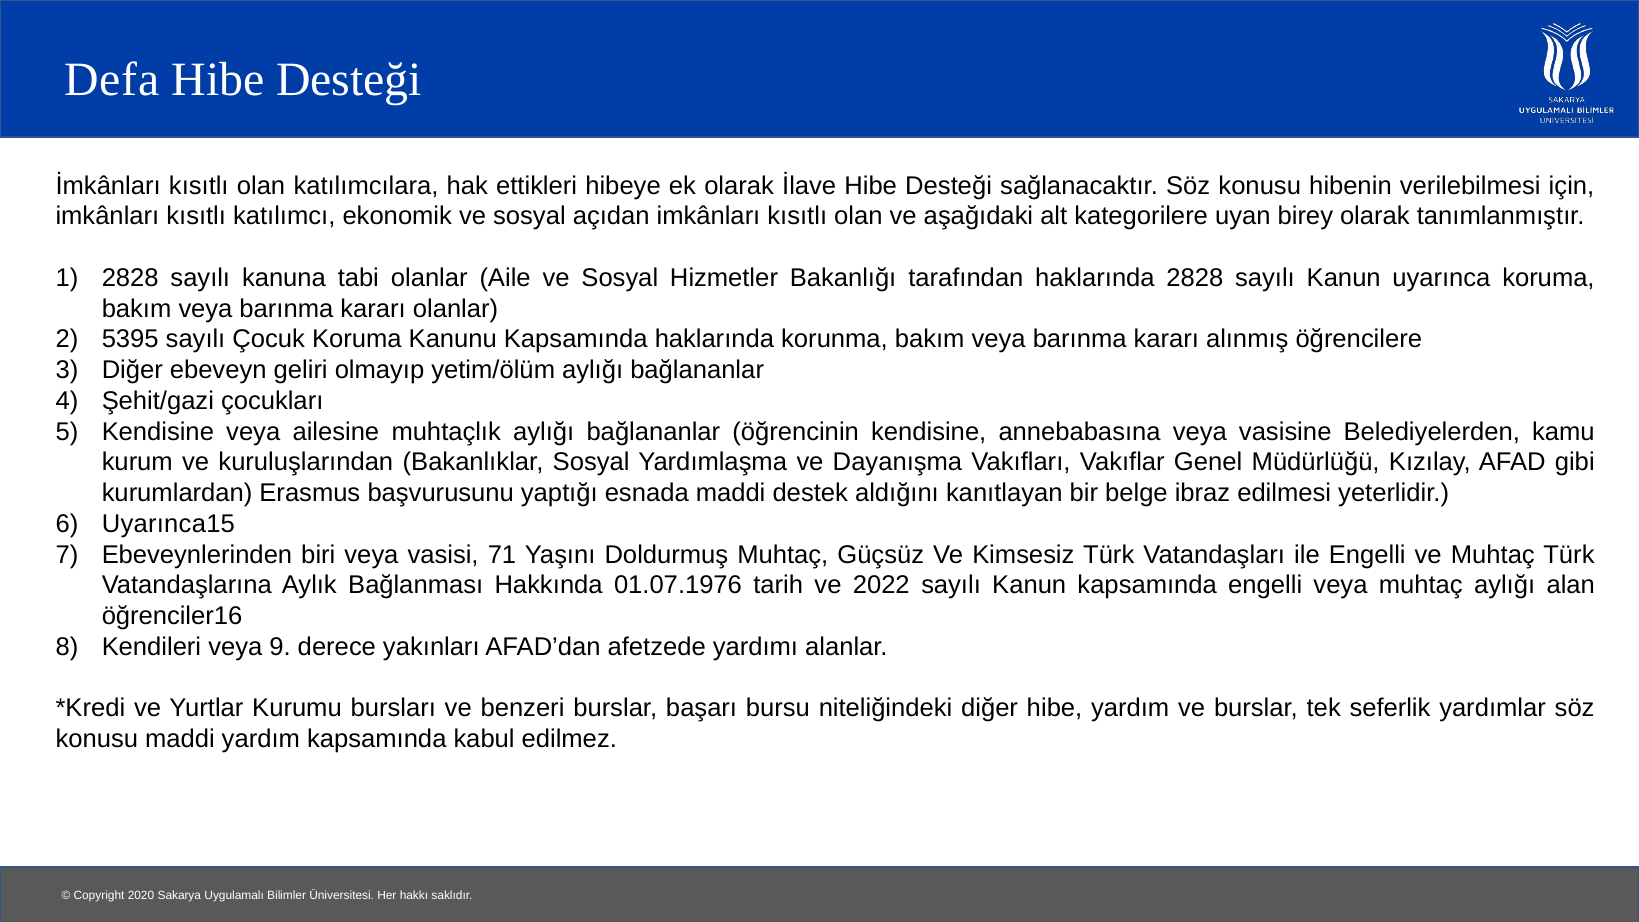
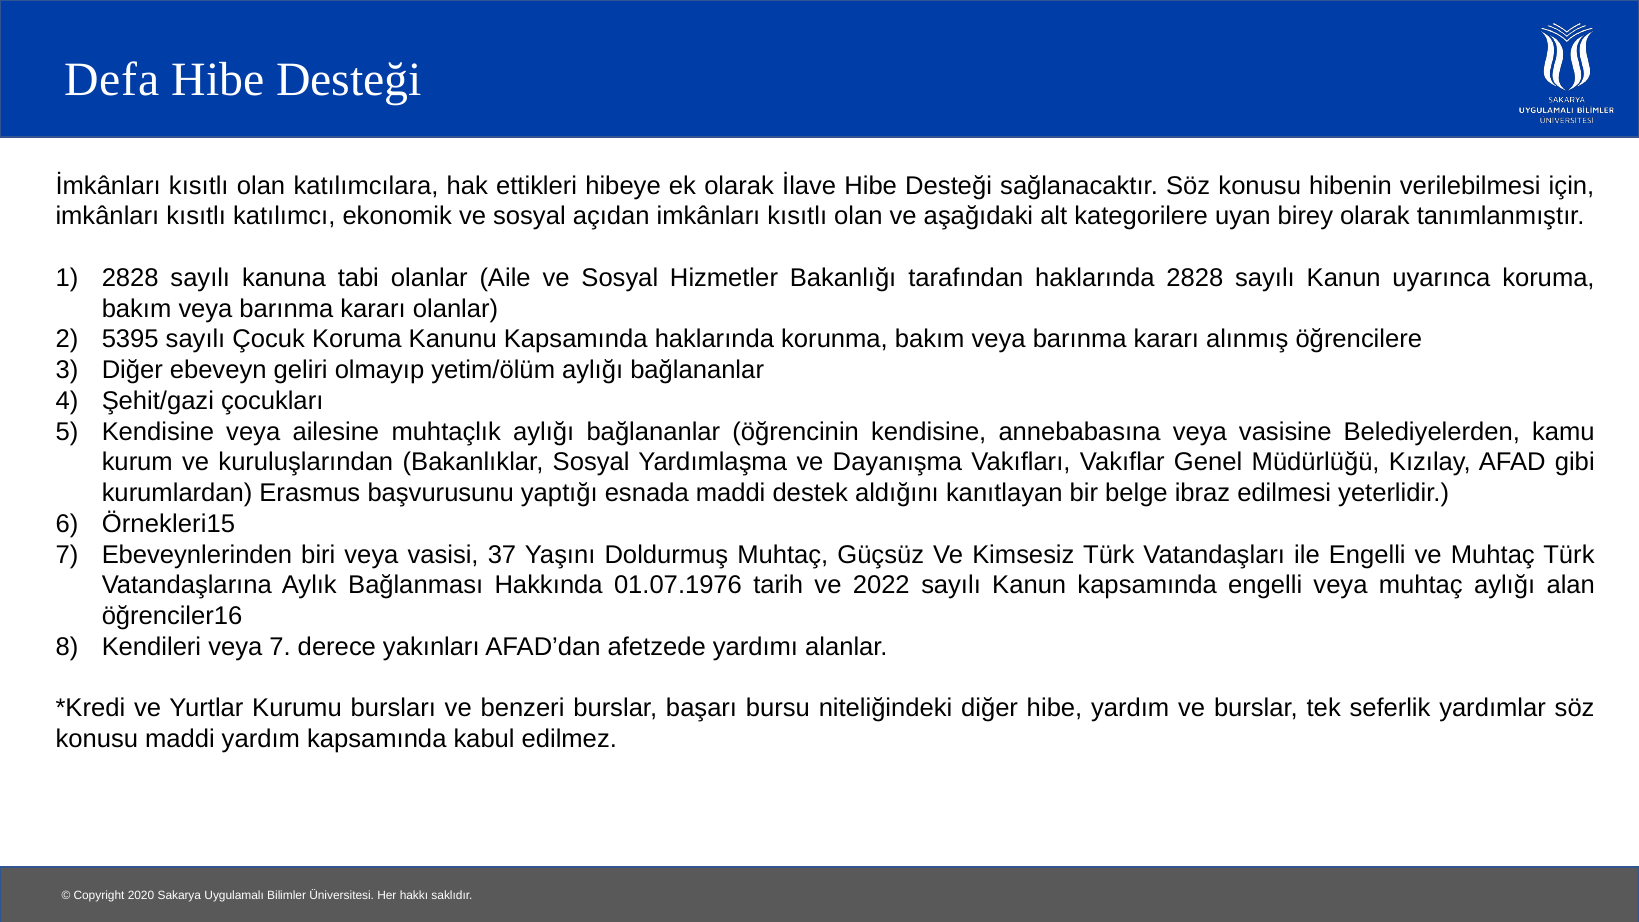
Uyarınca15: Uyarınca15 -> Örnekleri15
71: 71 -> 37
veya 9: 9 -> 7
